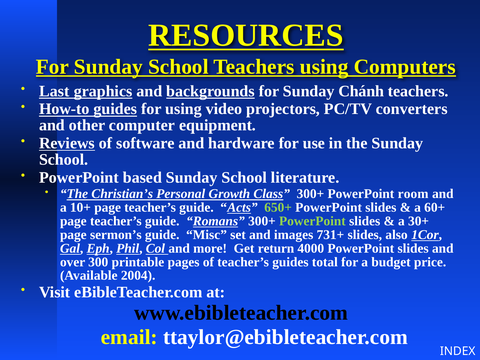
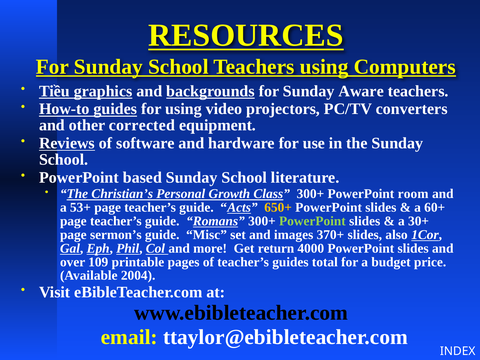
Last: Last -> Tiều
Chánh: Chánh -> Aware
computer: computer -> corrected
10+: 10+ -> 53+
650+ colour: light green -> yellow
731+: 731+ -> 370+
300: 300 -> 109
